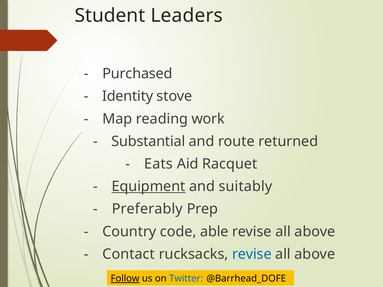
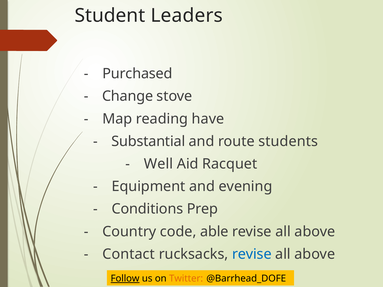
Identity: Identity -> Change
work: work -> have
returned: returned -> students
Eats: Eats -> Well
Equipment underline: present -> none
suitably: suitably -> evening
Preferably: Preferably -> Conditions
Twitter colour: blue -> orange
